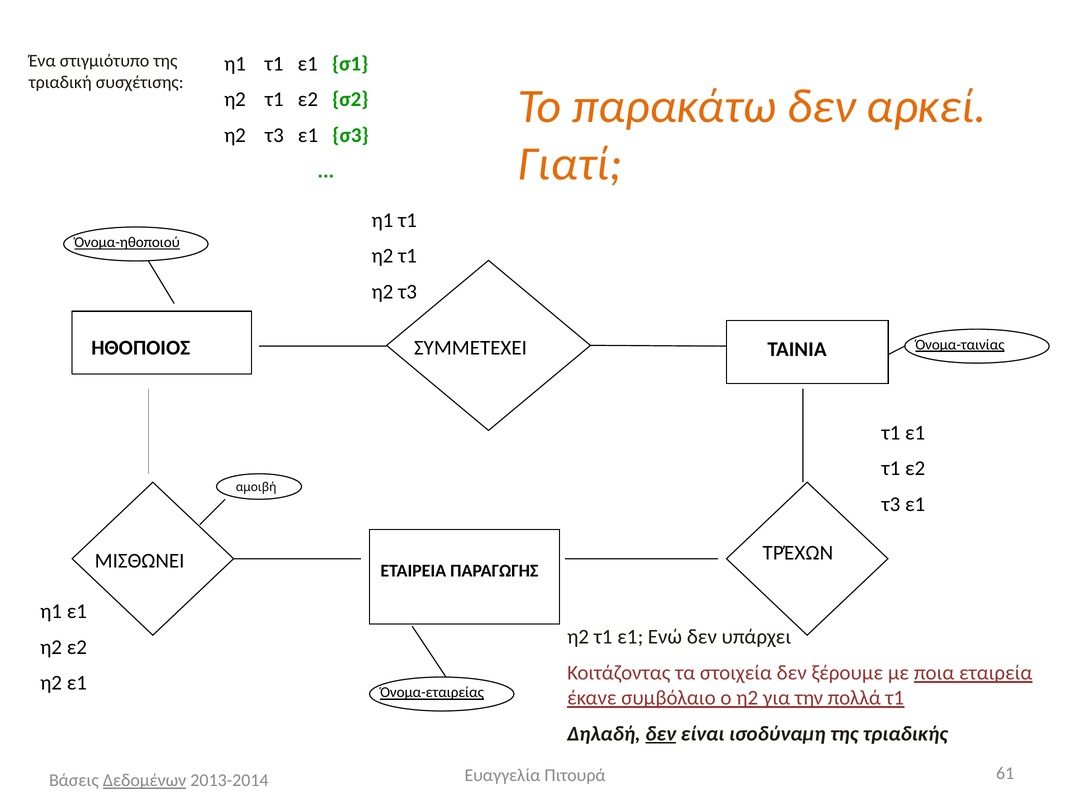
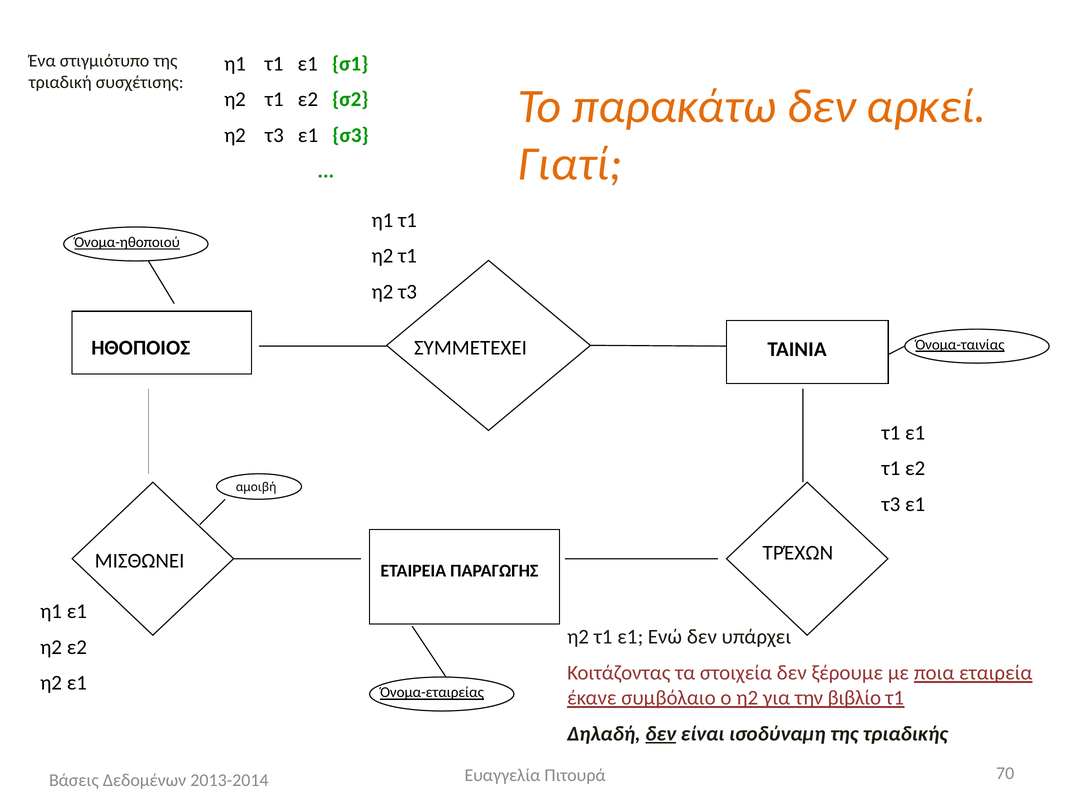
πολλά: πολλά -> βιβλίο
Δεδομένων underline: present -> none
61: 61 -> 70
